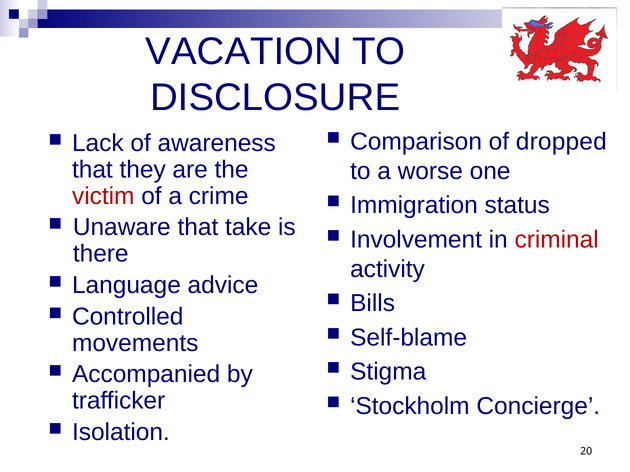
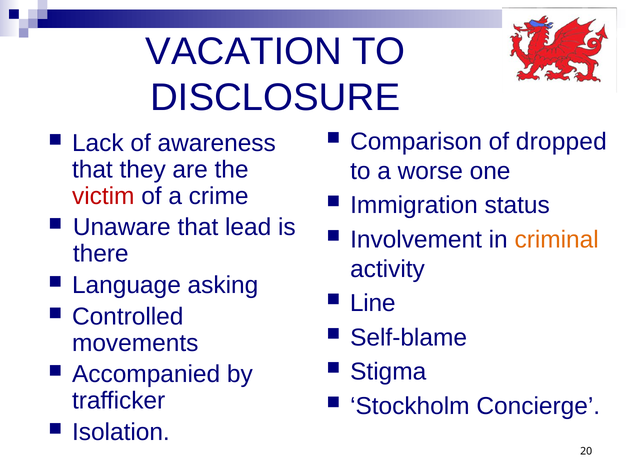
take: take -> lead
criminal colour: red -> orange
advice: advice -> asking
Bills: Bills -> Line
